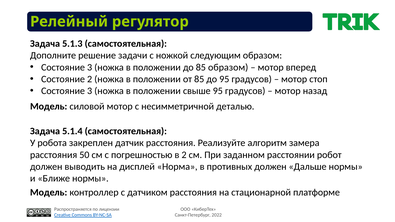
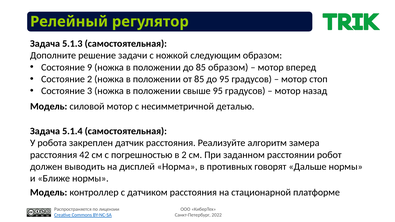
3 at (90, 67): 3 -> 9
50: 50 -> 42
противных должен: должен -> говорят
